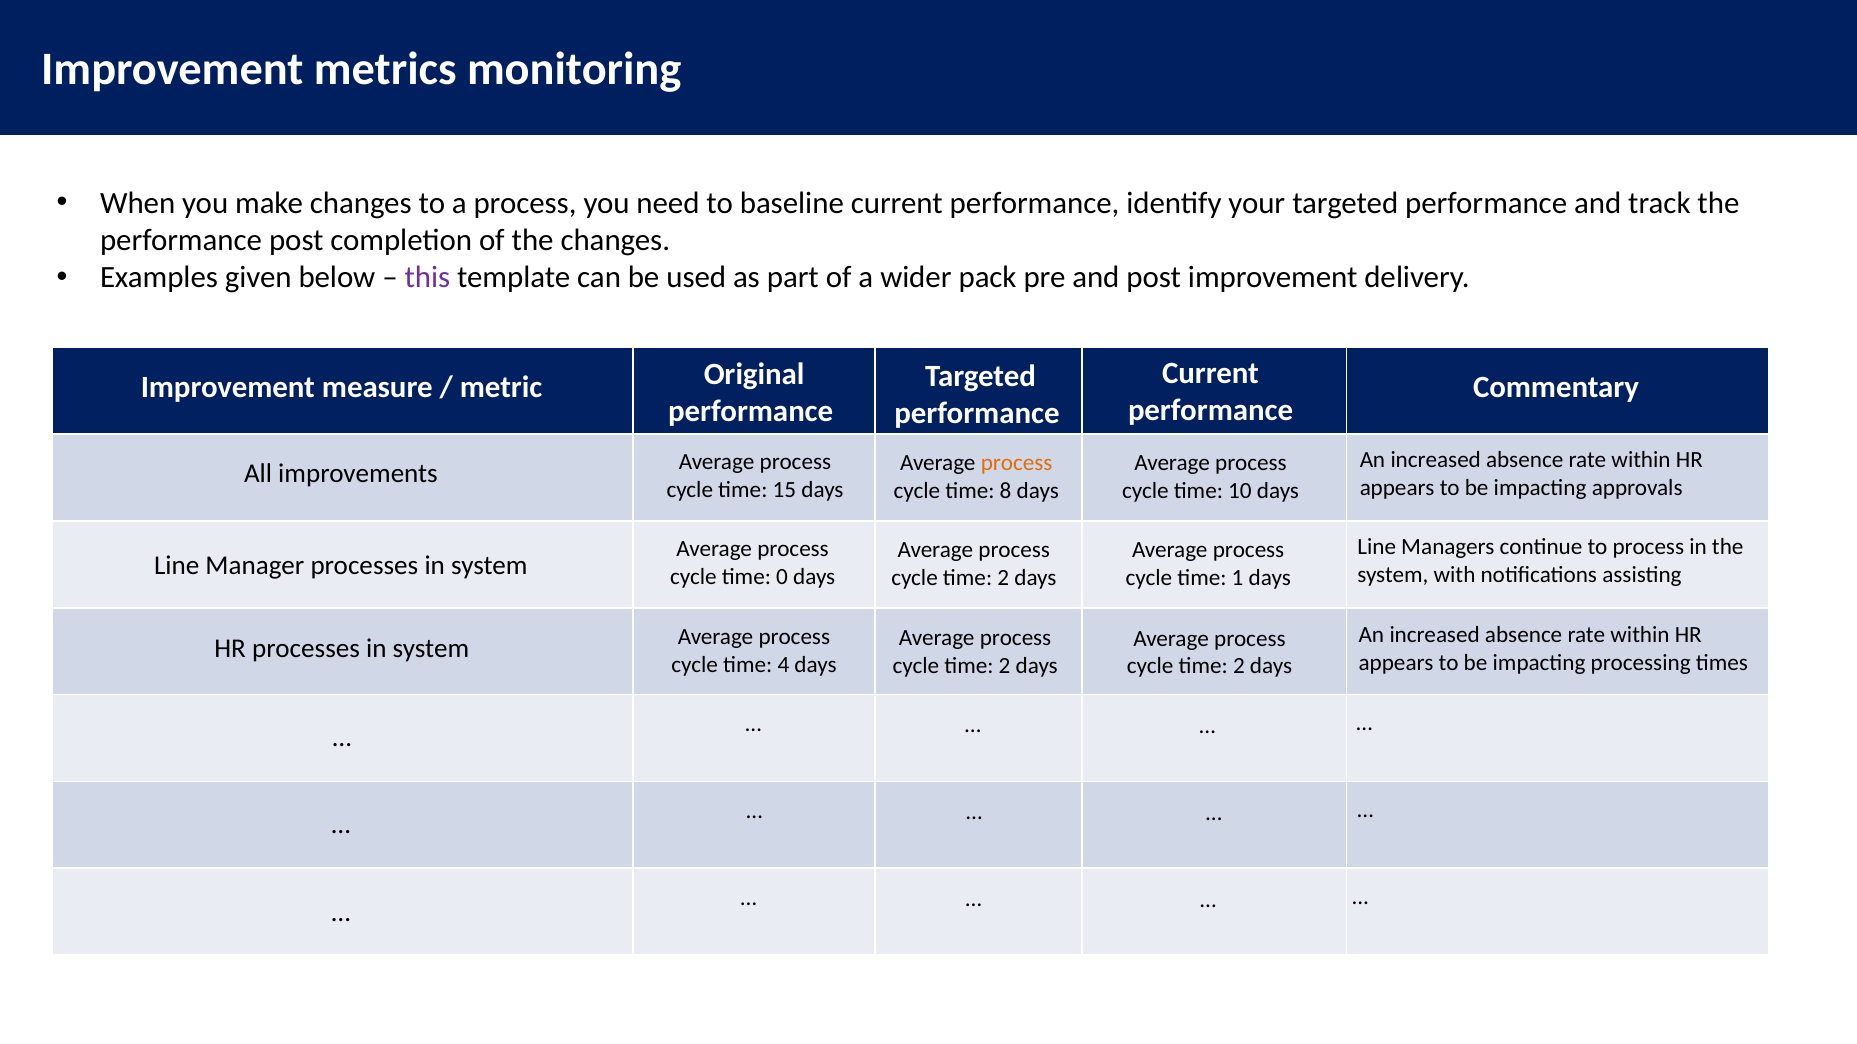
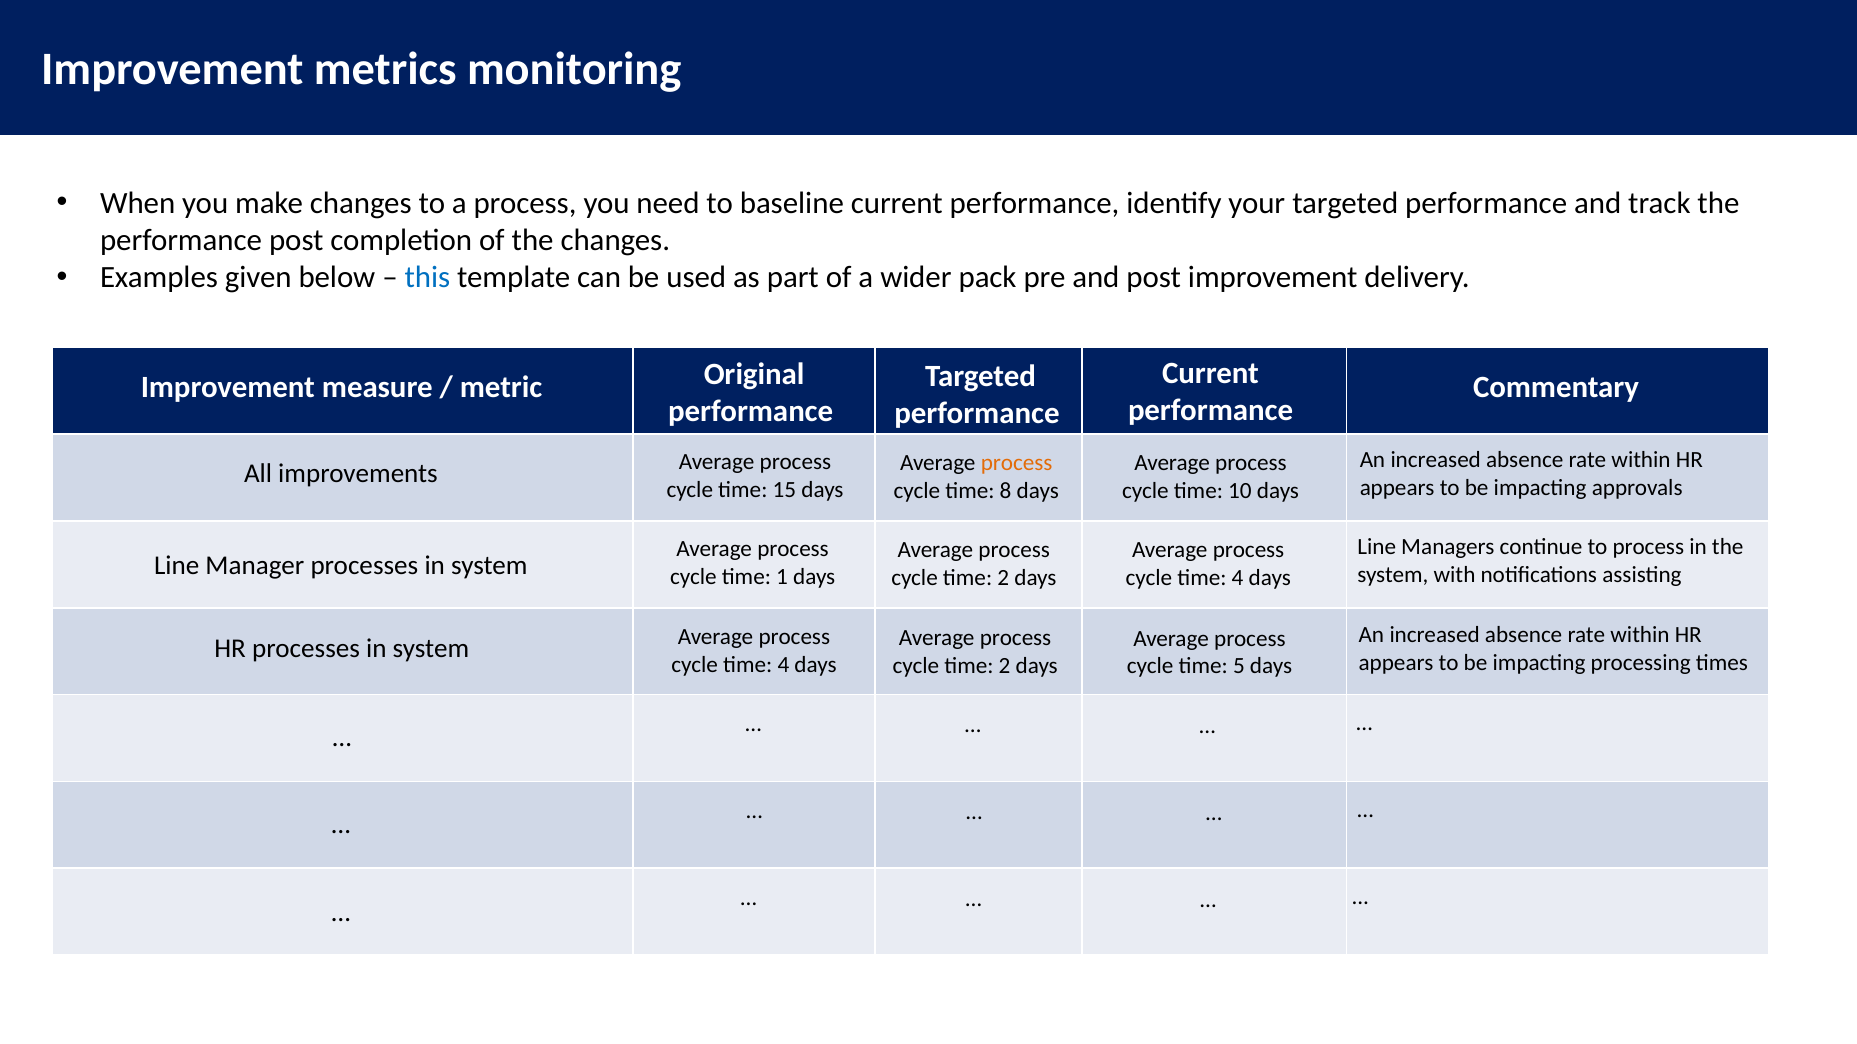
this colour: purple -> blue
0: 0 -> 1
1 at (1238, 578): 1 -> 4
2 at (1239, 667): 2 -> 5
